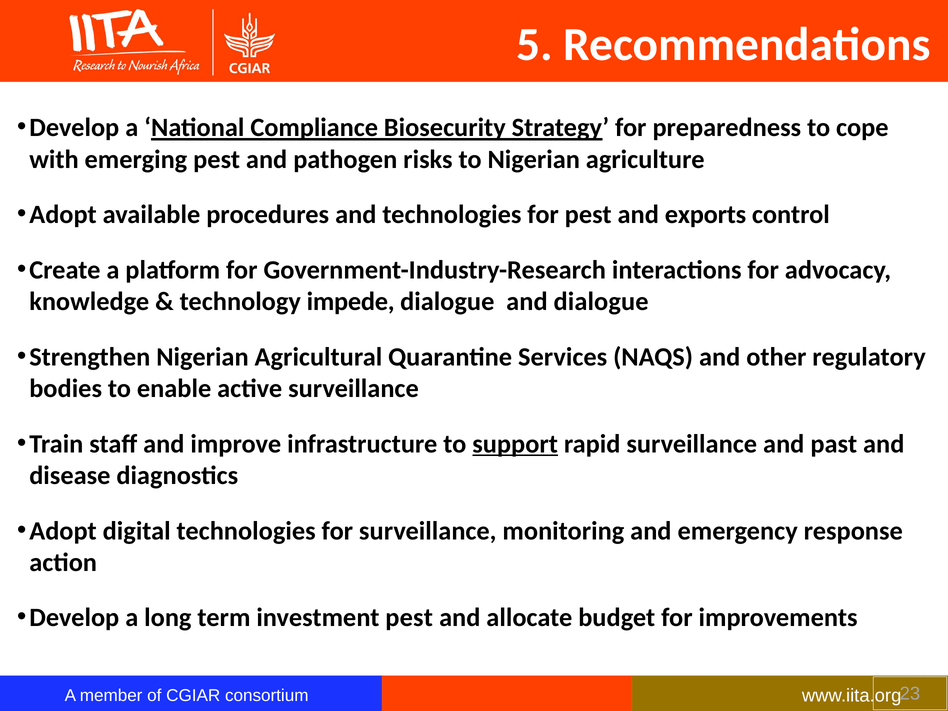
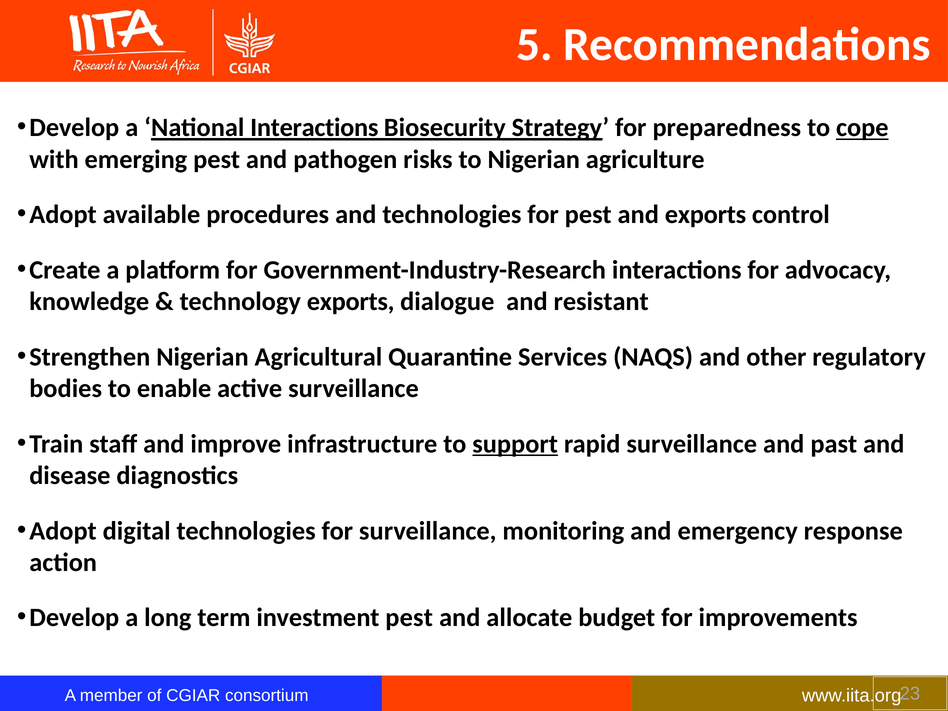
National Compliance: Compliance -> Interactions
cope underline: none -> present
technology impede: impede -> exports
and dialogue: dialogue -> resistant
